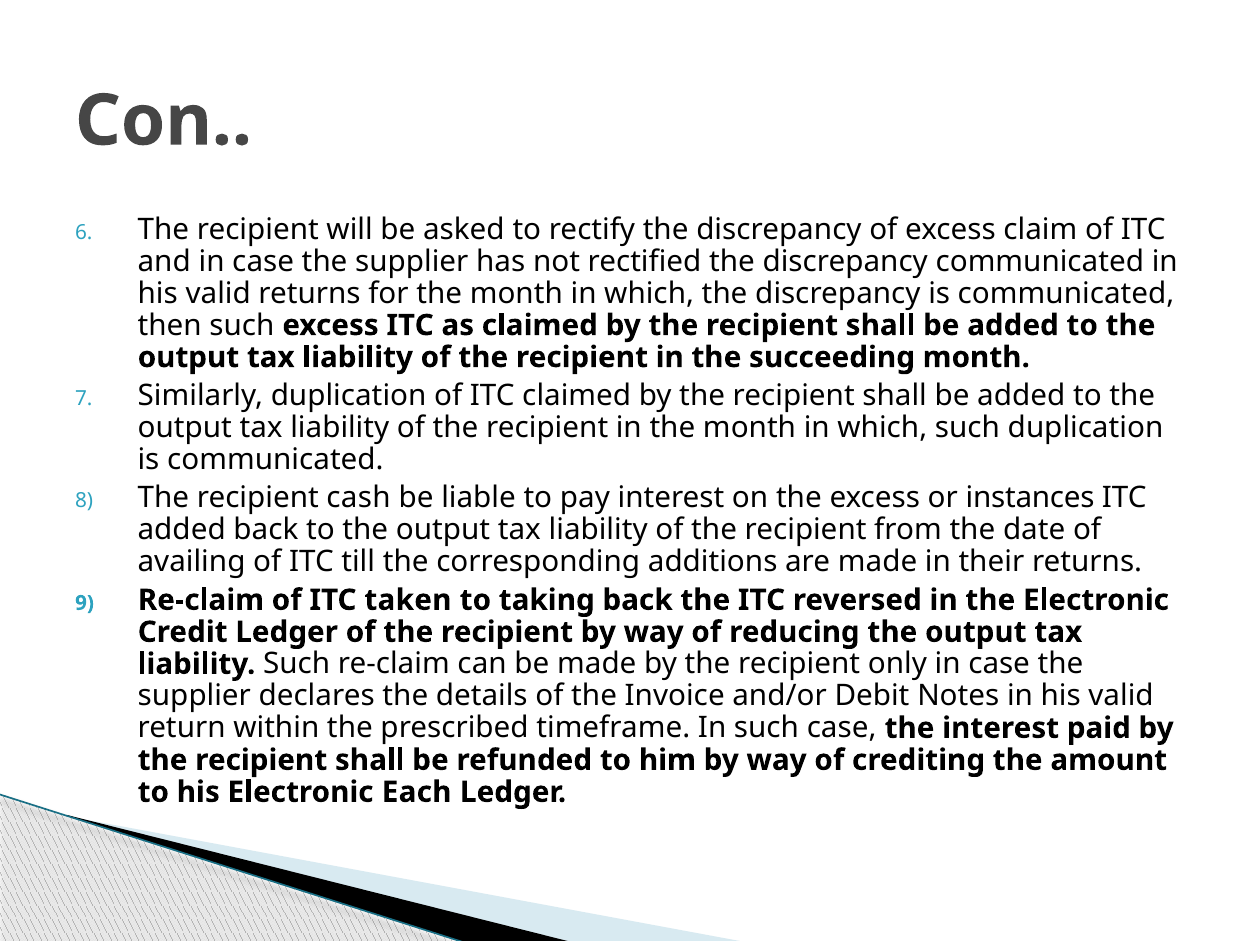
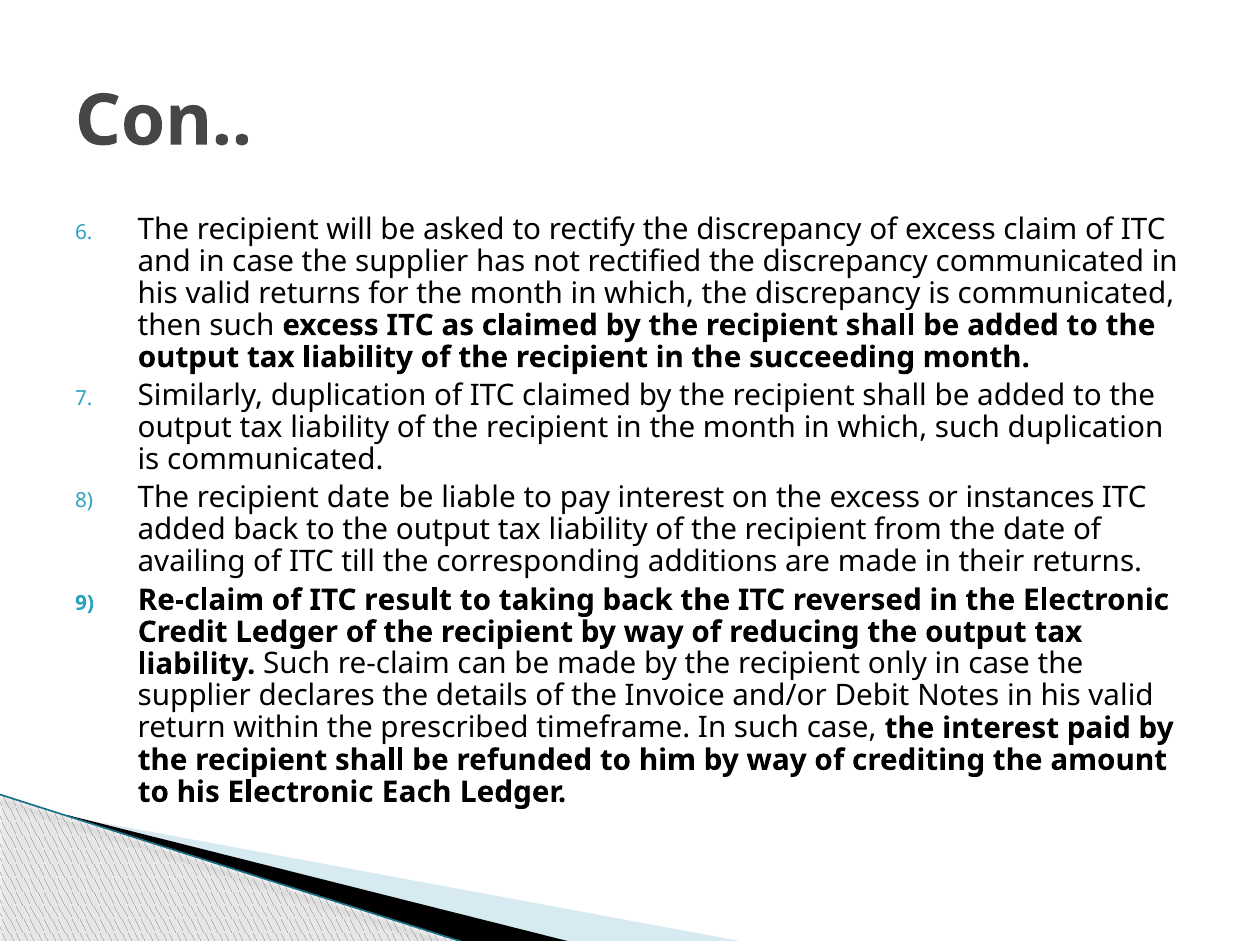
recipient cash: cash -> date
taken: taken -> result
